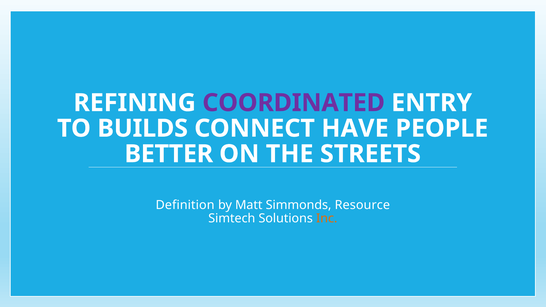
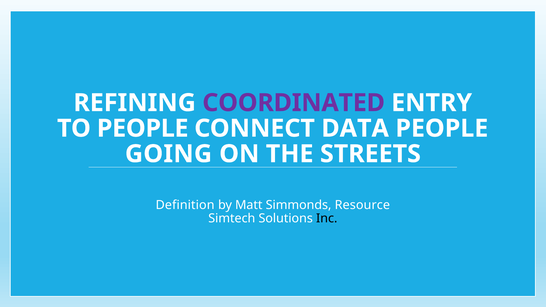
TO BUILDS: BUILDS -> PEOPLE
HAVE: HAVE -> DATA
BETTER: BETTER -> GOING
Inc colour: orange -> black
